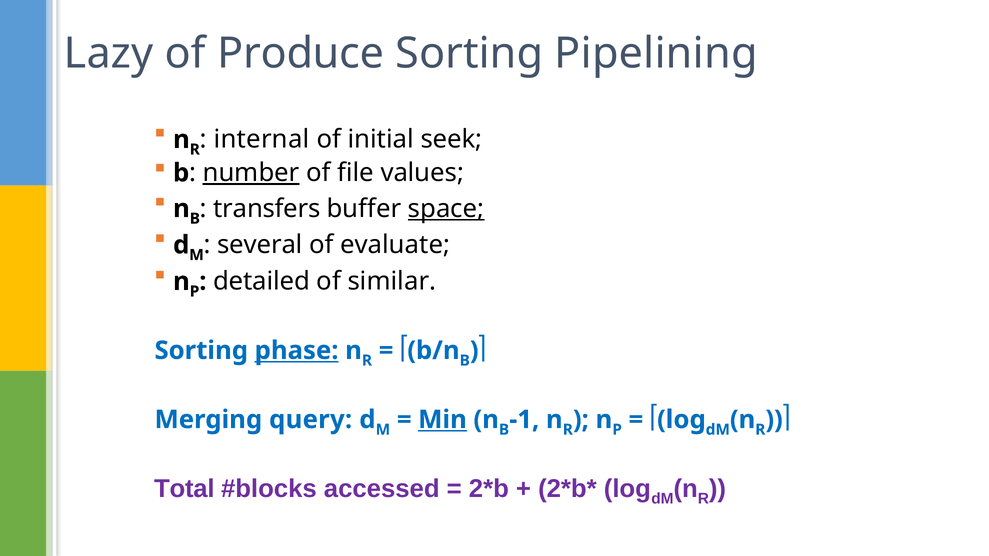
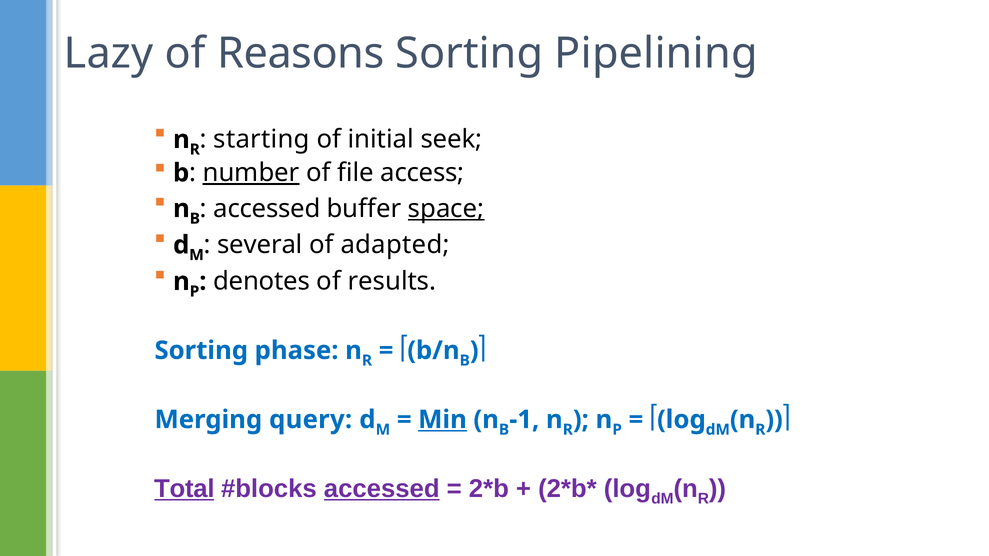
Produce: Produce -> Reasons
internal: internal -> starting
values: values -> access
transfers at (267, 209): transfers -> accessed
evaluate: evaluate -> adapted
detailed: detailed -> denotes
similar: similar -> results
phase underline: present -> none
Total underline: none -> present
accessed at (382, 489) underline: none -> present
